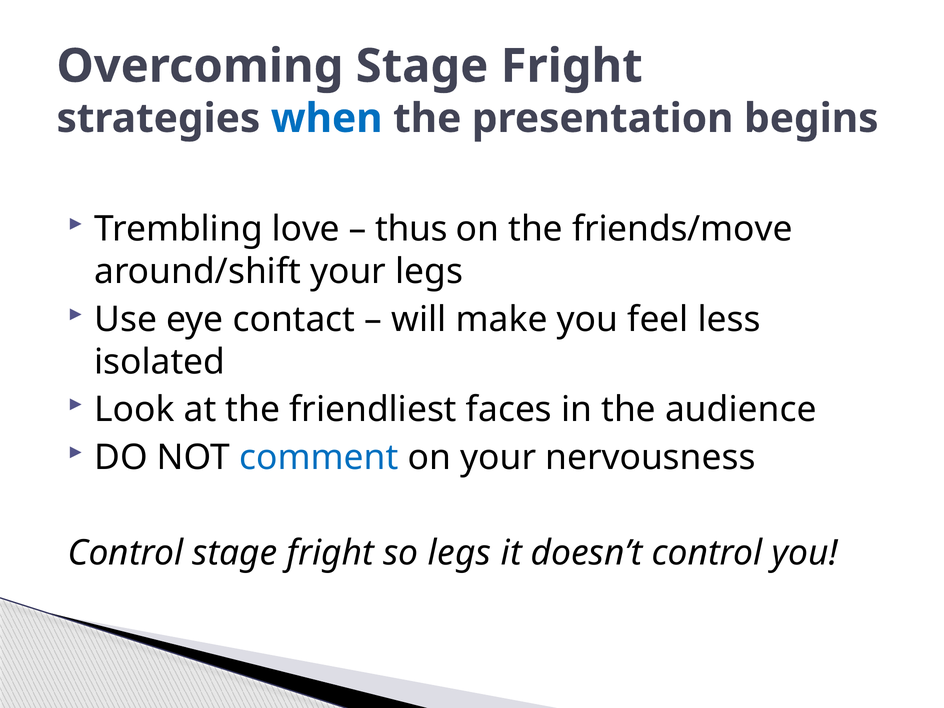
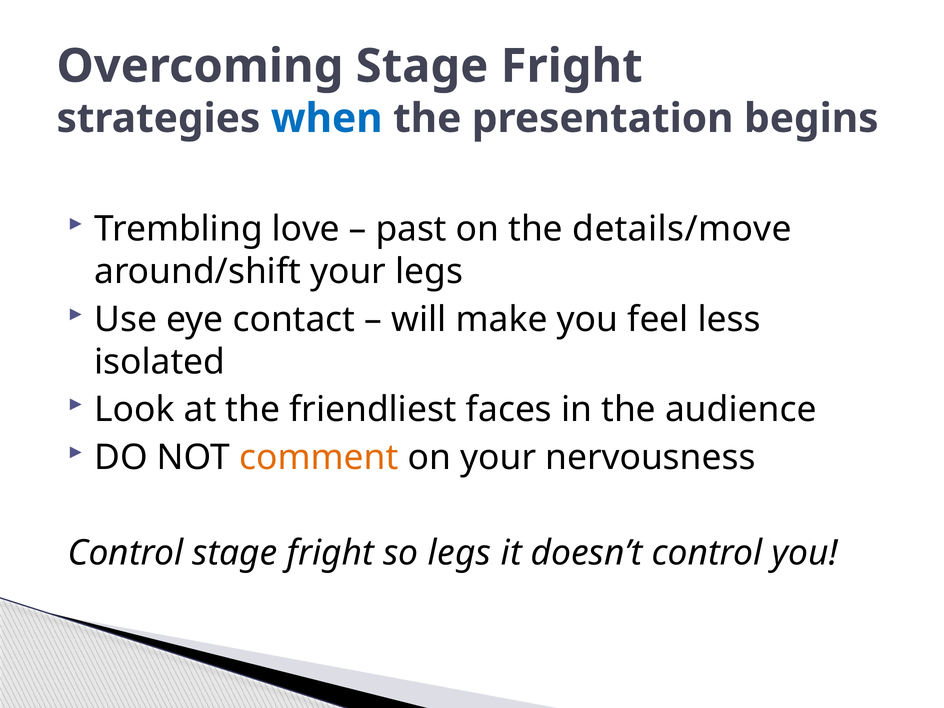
thus: thus -> past
friends/move: friends/move -> details/move
comment colour: blue -> orange
